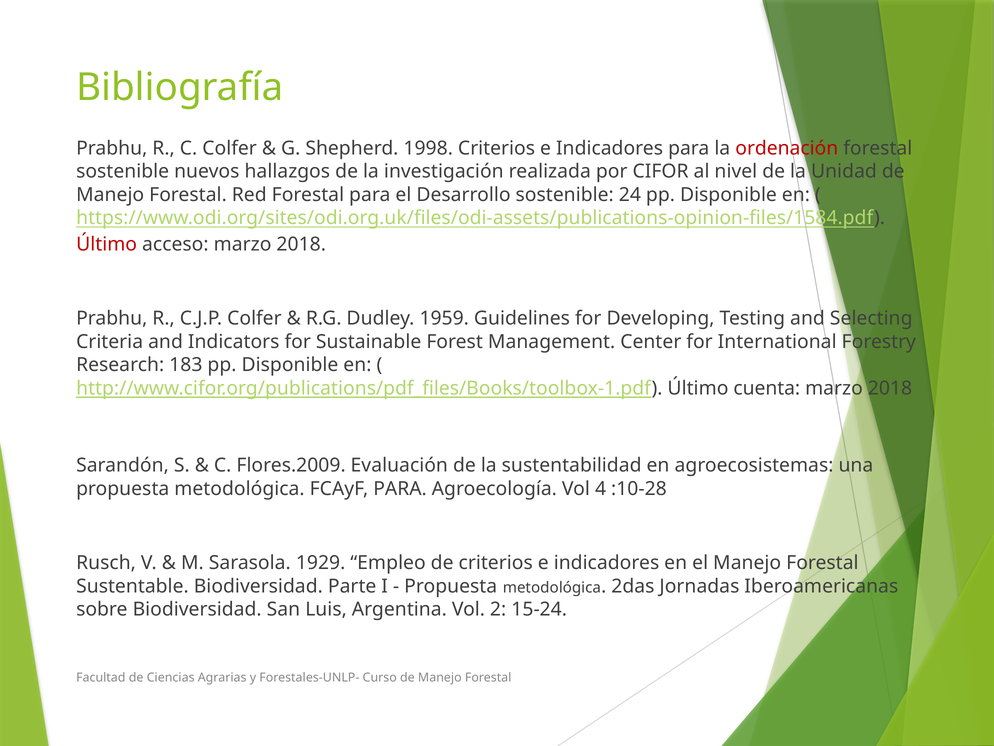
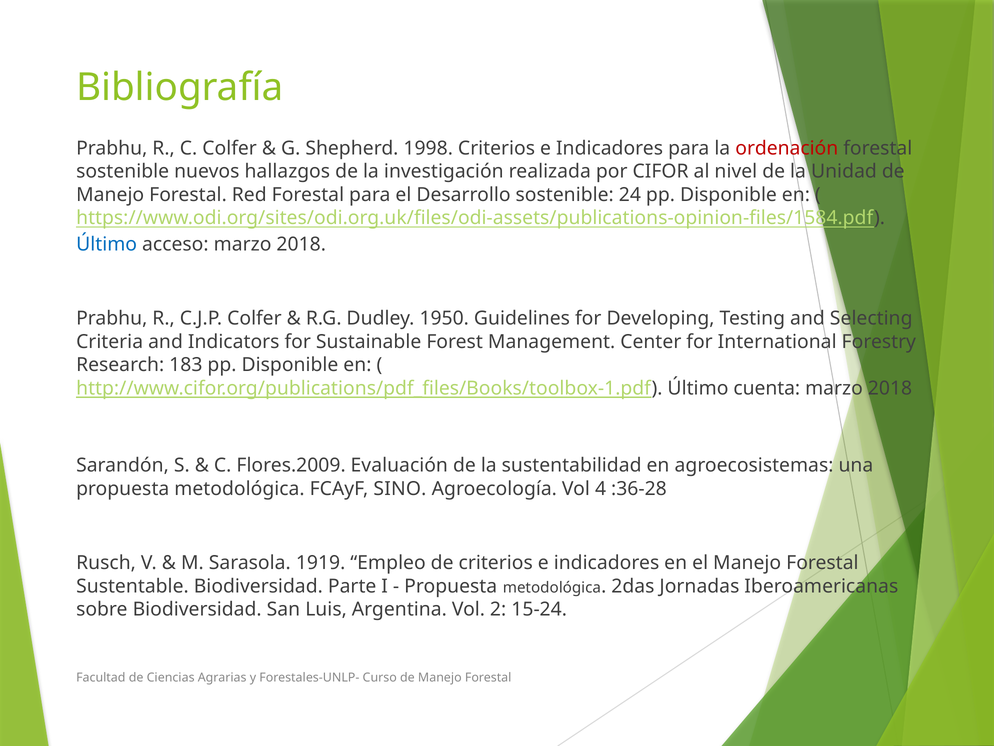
Último at (107, 244) colour: red -> blue
1959: 1959 -> 1950
FCAyF PARA: PARA -> SINO
:10-28: :10-28 -> :36-28
1929: 1929 -> 1919
